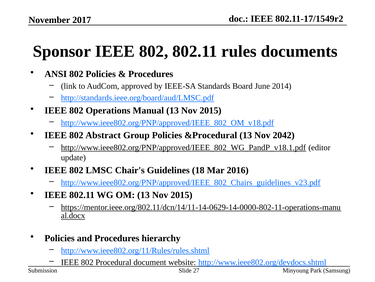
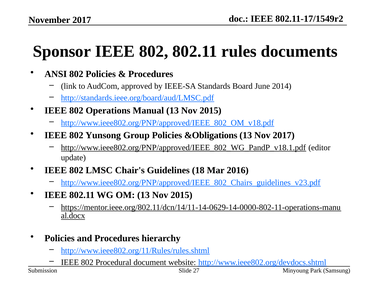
Abstract: Abstract -> Yunsong
&Procedural: &Procedural -> &Obligations
Nov 2042: 2042 -> 2017
